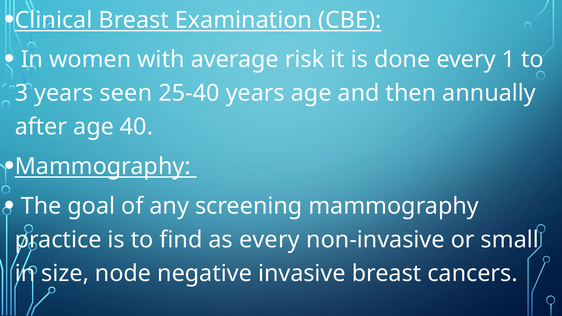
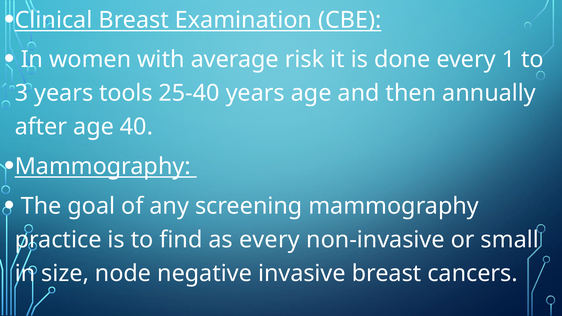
seen: seen -> tools
